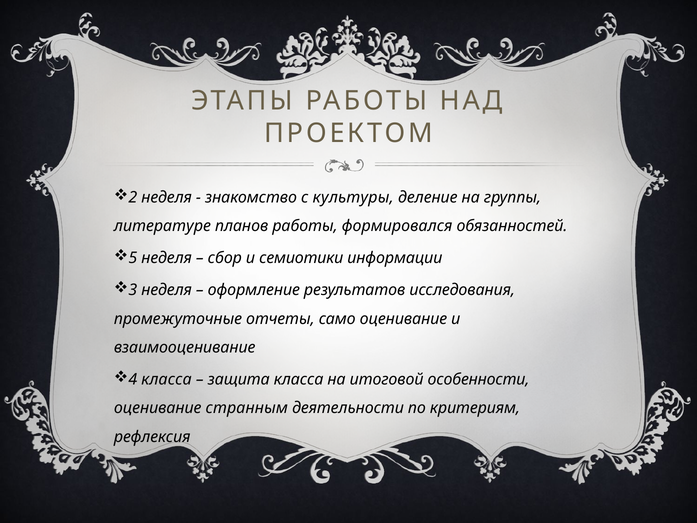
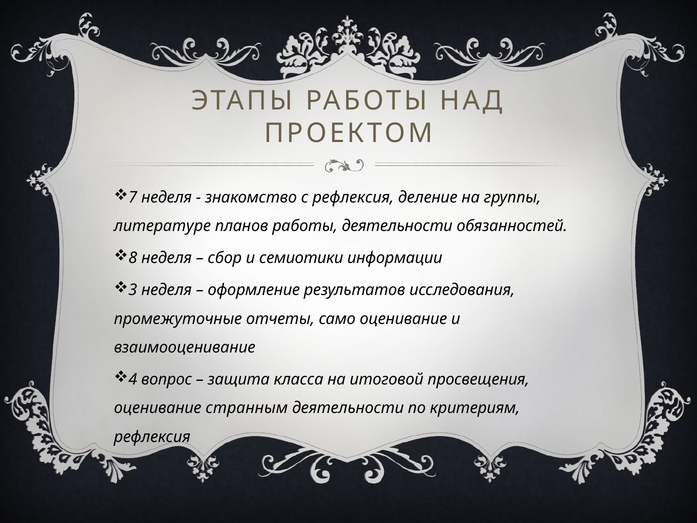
2: 2 -> 7
с культуры: культуры -> рефлексия
работы формировался: формировался -> деятельности
5: 5 -> 8
4 класса: класса -> вопрос
особенности: особенности -> просвещения
